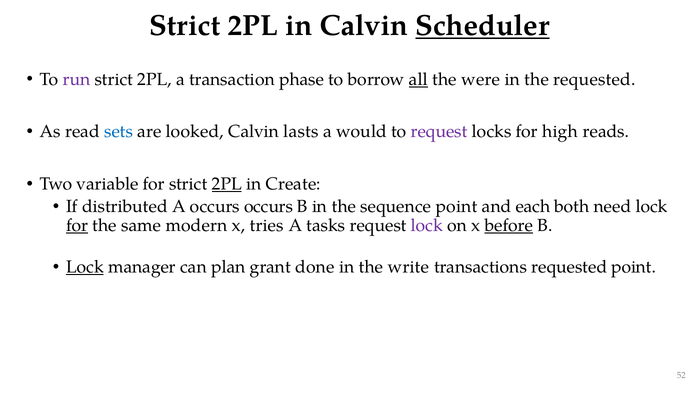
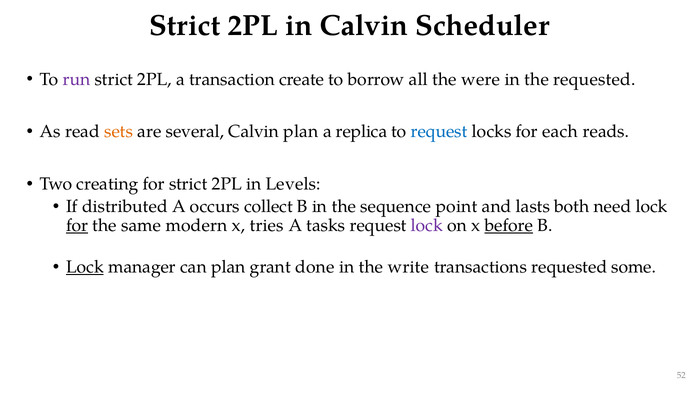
Scheduler underline: present -> none
phase: phase -> create
all underline: present -> none
sets colour: blue -> orange
looked: looked -> several
Calvin lasts: lasts -> plan
would: would -> replica
request at (439, 132) colour: purple -> blue
high: high -> each
variable: variable -> creating
2PL at (227, 184) underline: present -> none
Create: Create -> Levels
occurs occurs: occurs -> collect
each: each -> lasts
requested point: point -> some
